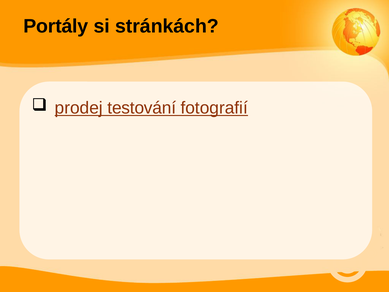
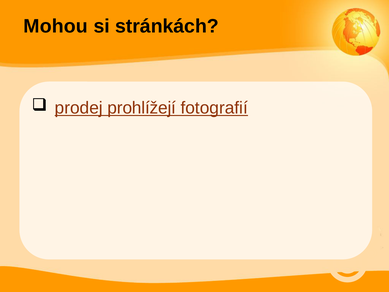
Portály: Portály -> Mohou
testování: testování -> prohlížejí
